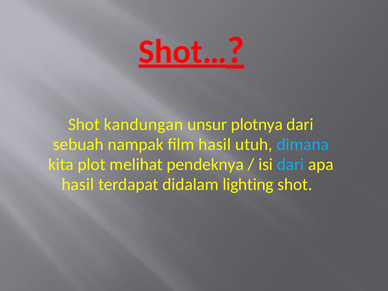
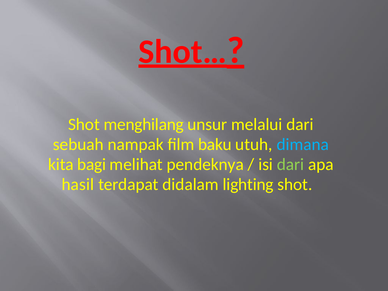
kandungan: kandungan -> menghilang
plotnya: plotnya -> melalui
film hasil: hasil -> baku
plot: plot -> bagi
dari at (290, 164) colour: light blue -> light green
